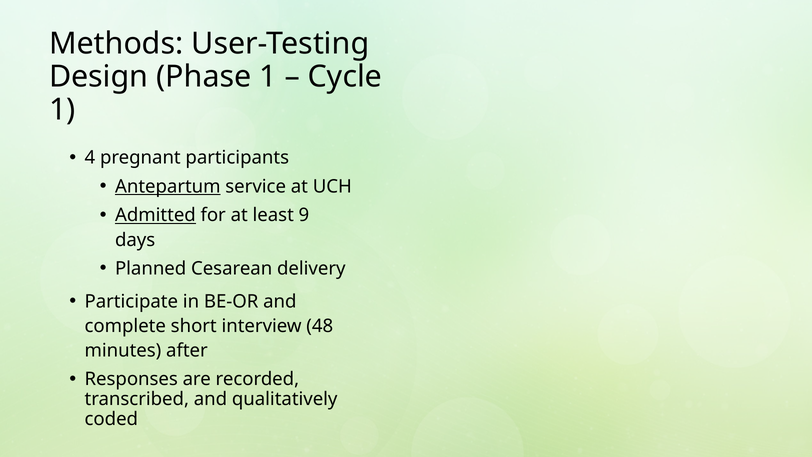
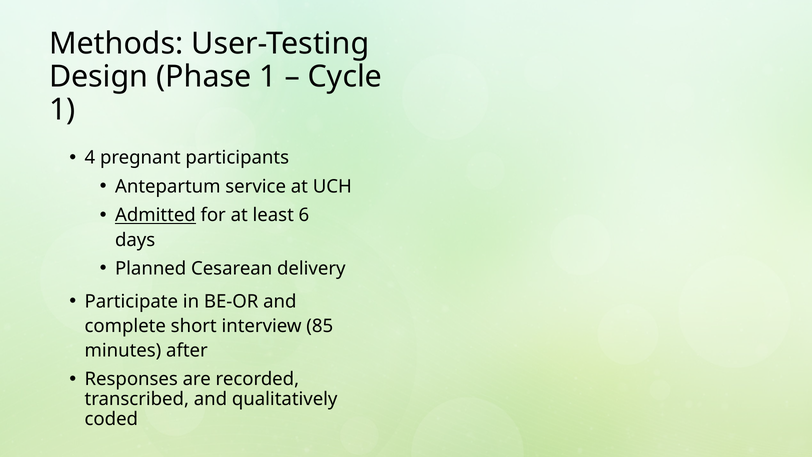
Antepartum underline: present -> none
9: 9 -> 6
48: 48 -> 85
